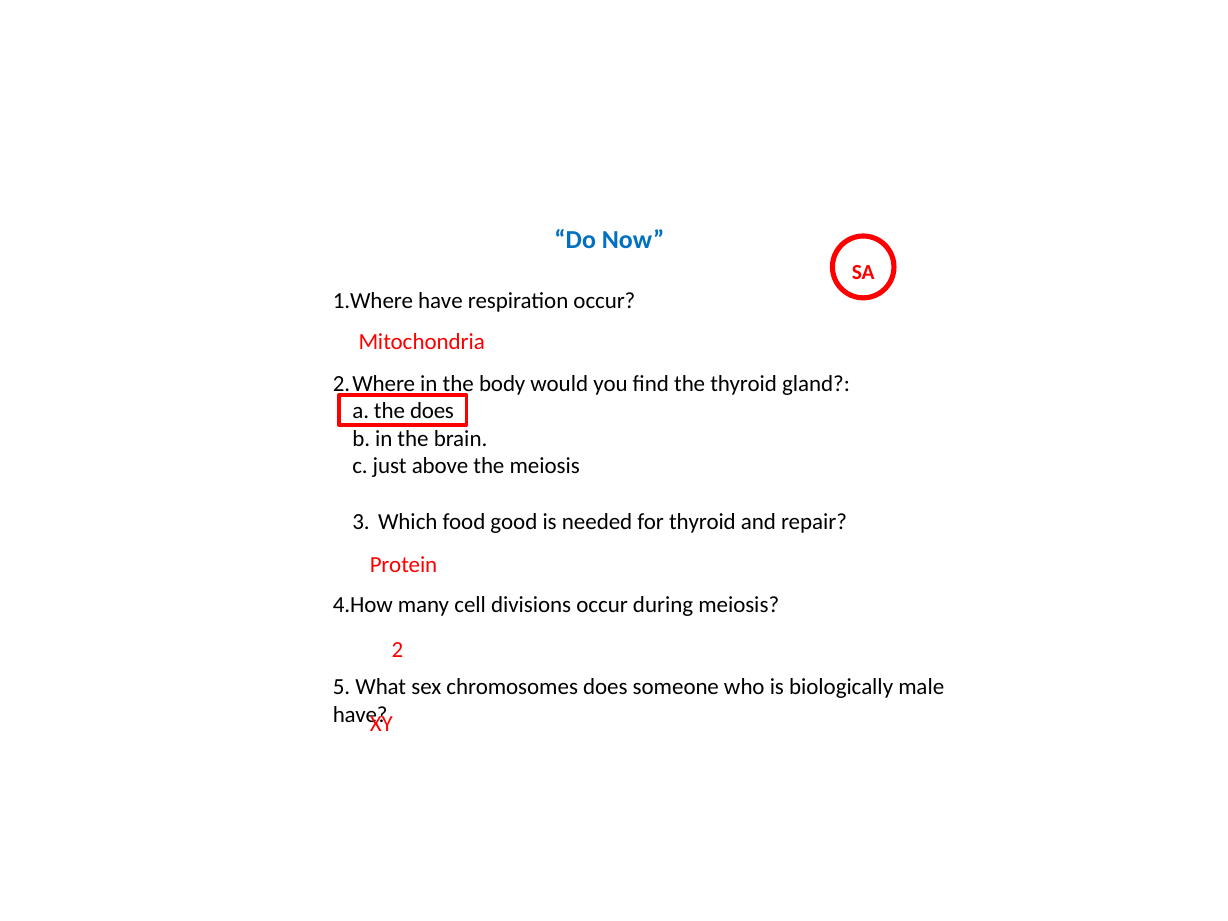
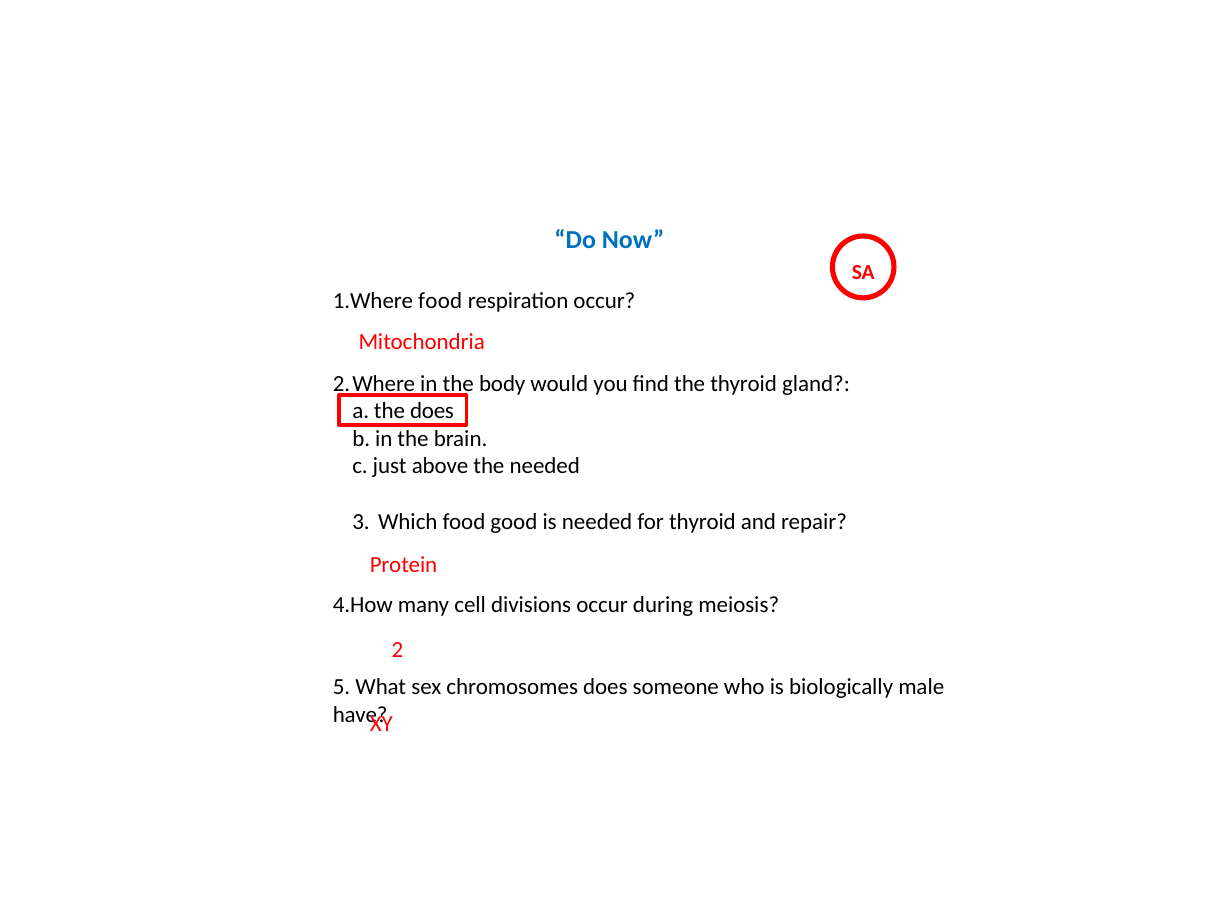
have at (440, 301): have -> food
the meiosis: meiosis -> needed
